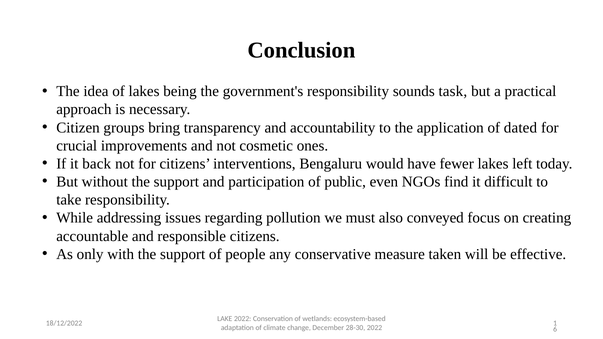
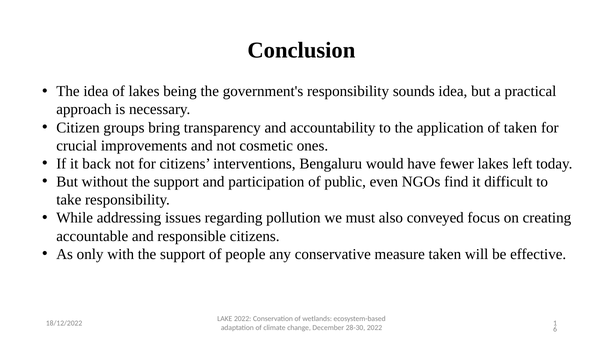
sounds task: task -> idea
of dated: dated -> taken
